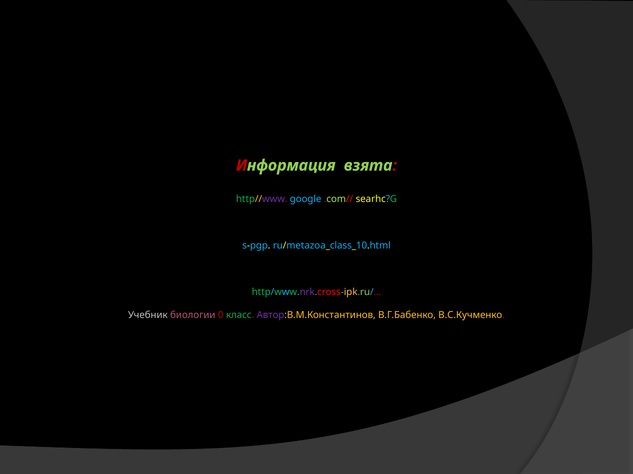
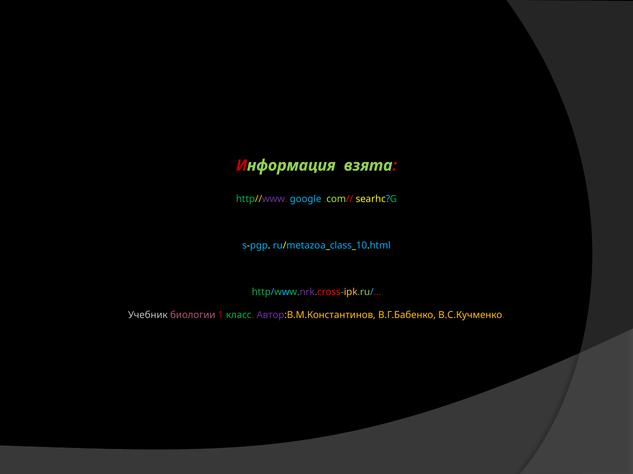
0: 0 -> 1
